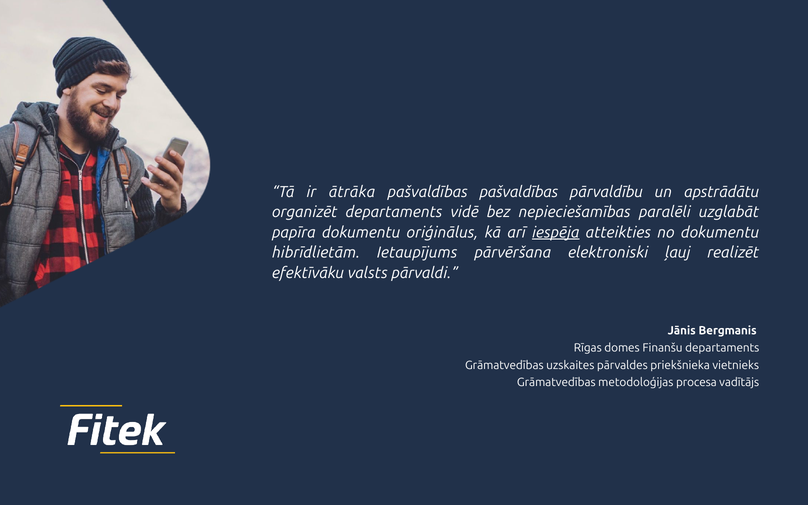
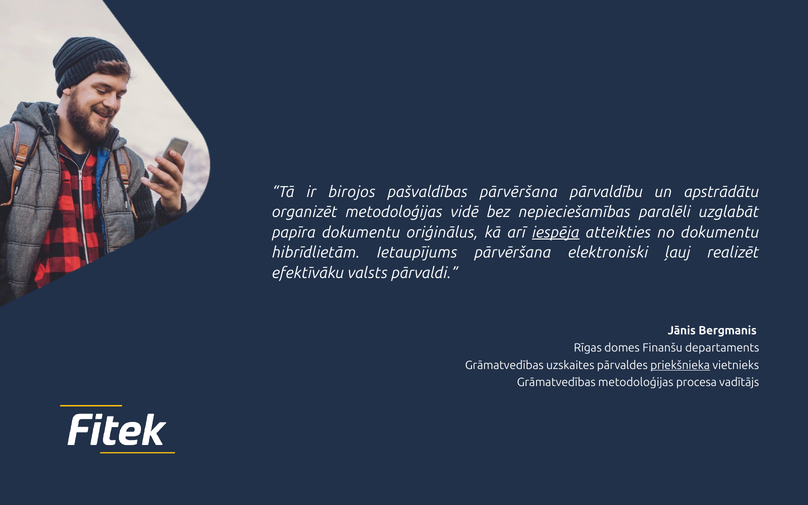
ātrāka: ātrāka -> birojos
pašvaldības pašvaldības: pašvaldības -> pārvēršana
organizēt departaments: departaments -> metodoloģijas
priekšnieka underline: none -> present
